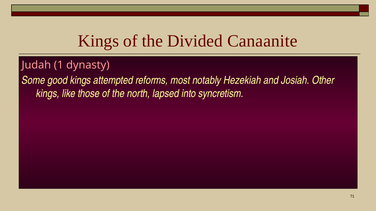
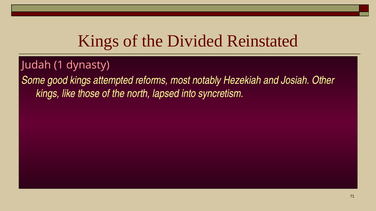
Divided Canaanite: Canaanite -> Reinstated
